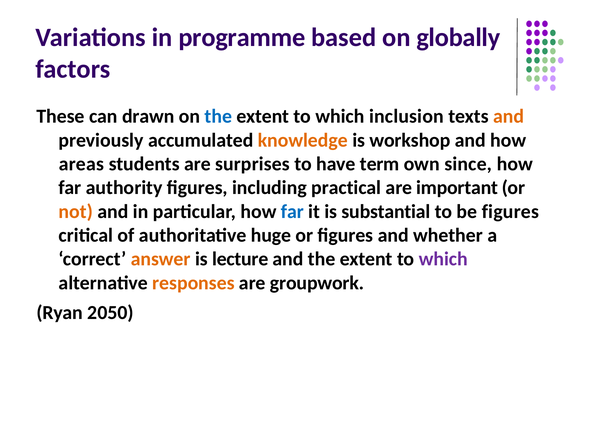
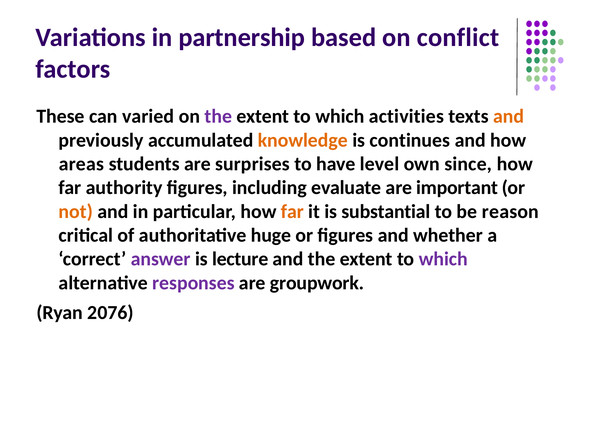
programme: programme -> partnership
globally: globally -> conflict
drawn: drawn -> varied
the at (218, 116) colour: blue -> purple
inclusion: inclusion -> activities
workshop: workshop -> continues
term: term -> level
practical: practical -> evaluate
far at (292, 211) colour: blue -> orange
be figures: figures -> reason
answer colour: orange -> purple
responses colour: orange -> purple
2050: 2050 -> 2076
